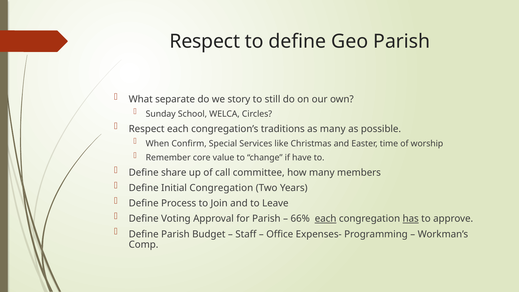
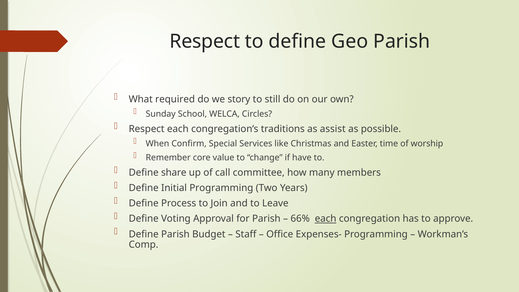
separate: separate -> required
as many: many -> assist
Initial Congregation: Congregation -> Programming
has underline: present -> none
